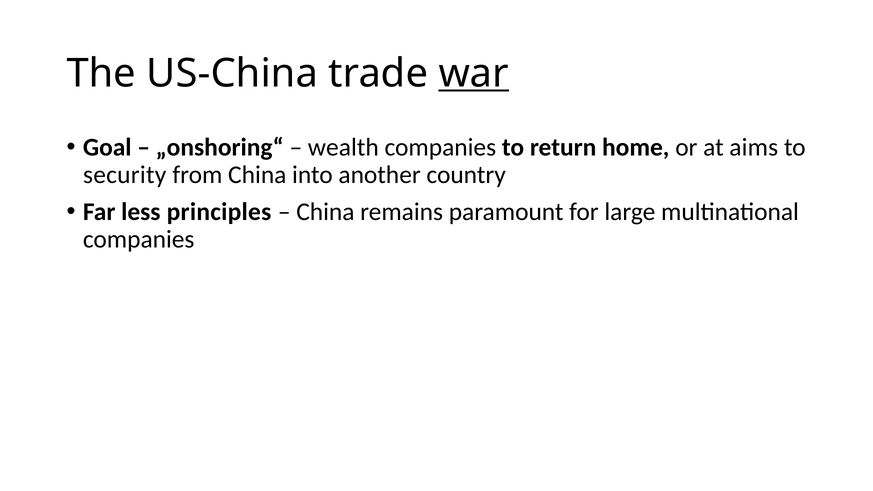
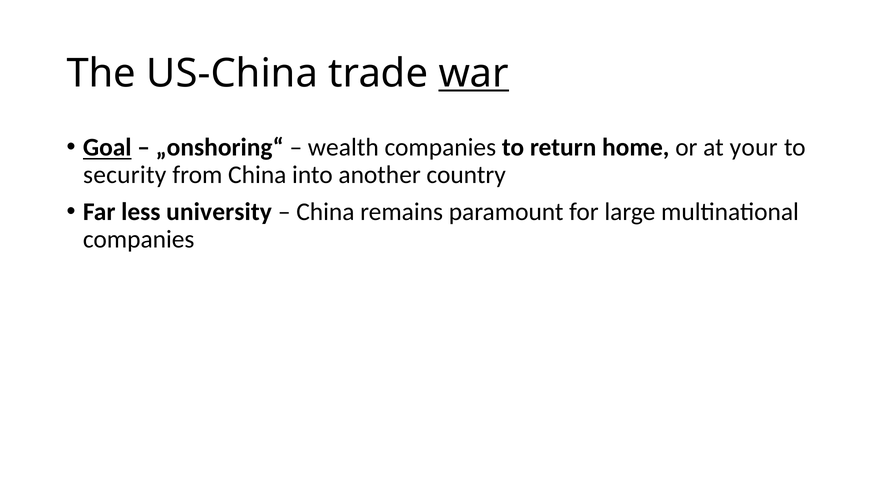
Goal underline: none -> present
aims: aims -> your
principles: principles -> university
